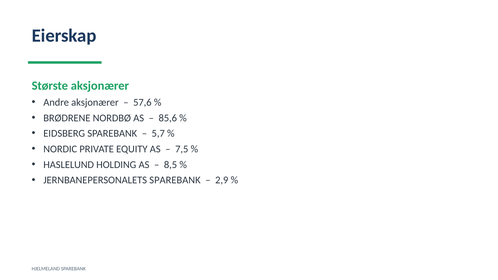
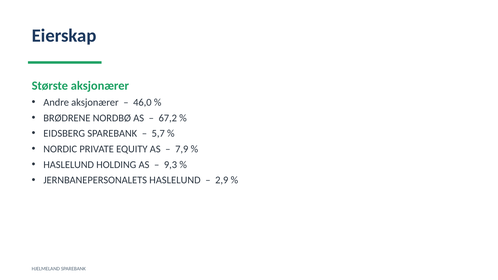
57,6: 57,6 -> 46,0
85,6: 85,6 -> 67,2
7,5: 7,5 -> 7,9
8,5: 8,5 -> 9,3
JERNBANEPERSONALETS SPAREBANK: SPAREBANK -> HASLELUND
